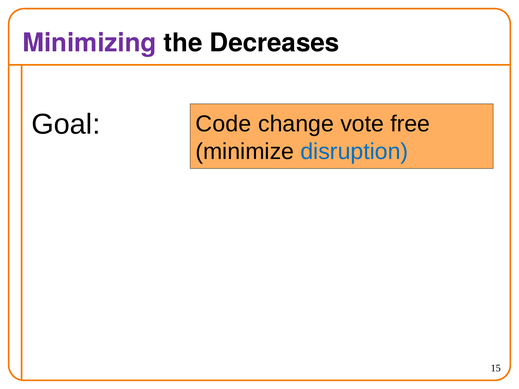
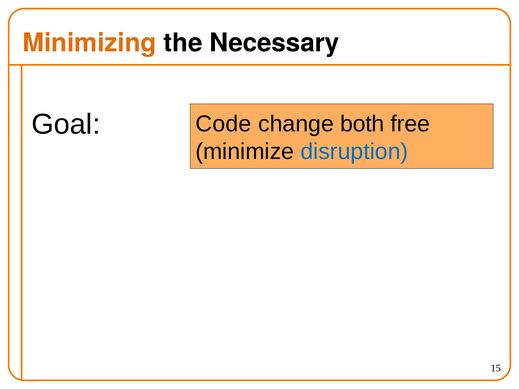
Minimizing colour: purple -> orange
Decreases: Decreases -> Necessary
vote: vote -> both
